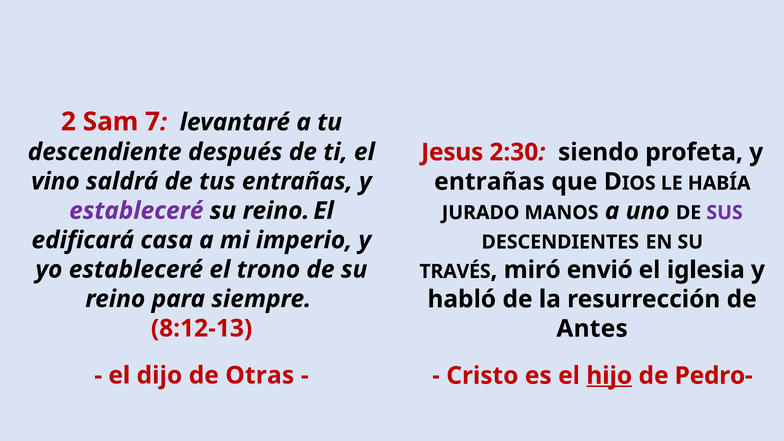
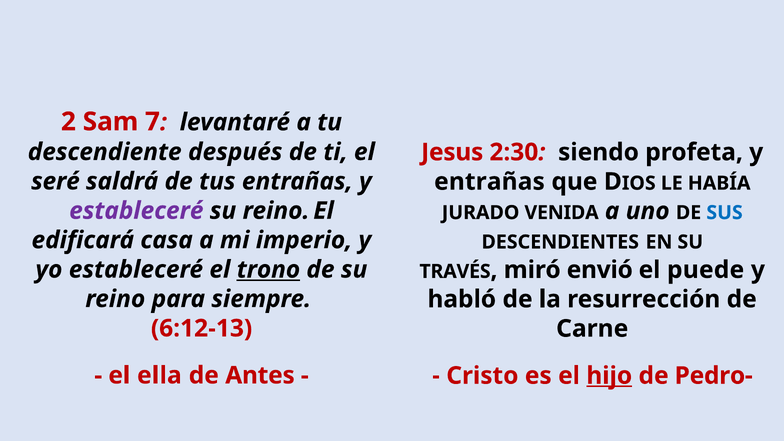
vino: vino -> seré
MANOS: MANOS -> VENIDA
SUS colour: purple -> blue
trono underline: none -> present
iglesia: iglesia -> puede
8:12-13: 8:12-13 -> 6:12-13
Antes: Antes -> Carne
dijo: dijo -> ella
Otras: Otras -> Antes
